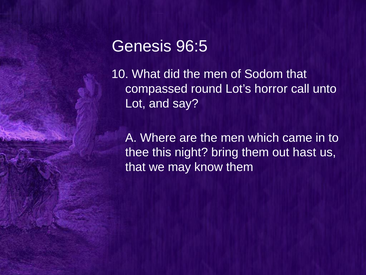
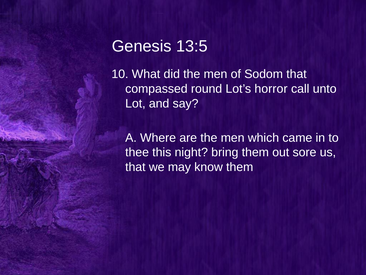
96:5: 96:5 -> 13:5
hast: hast -> sore
